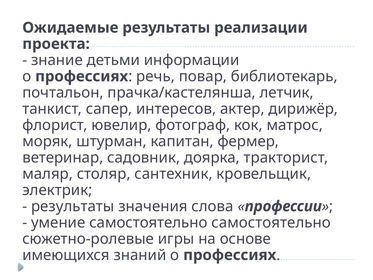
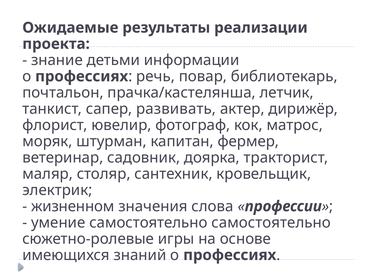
интересов: интересов -> развивать
результаты at (73, 206): результаты -> жизненном
